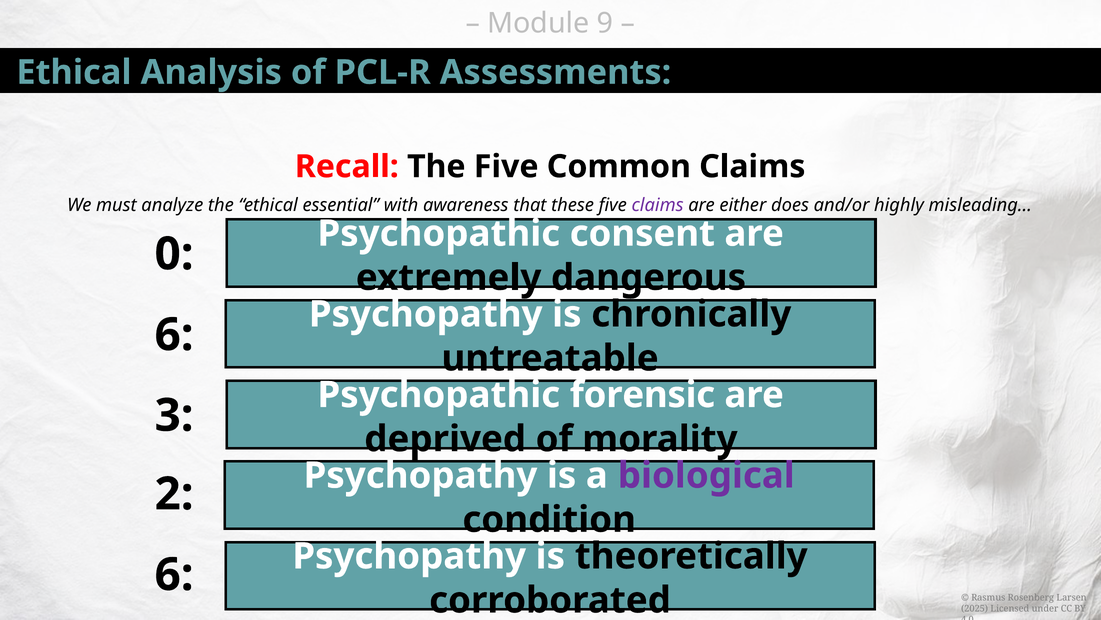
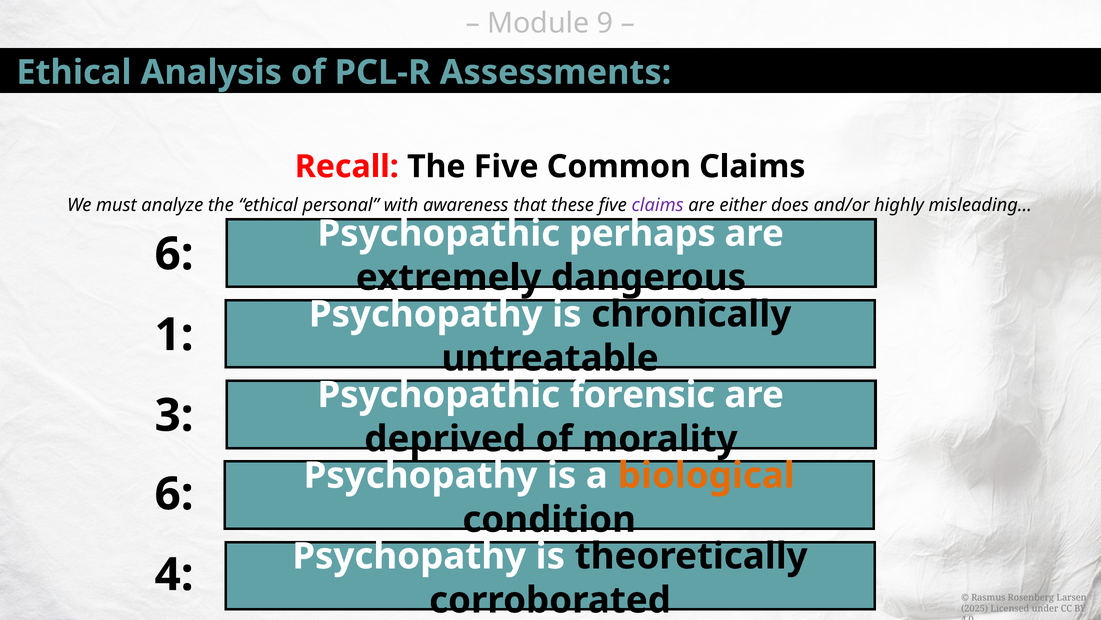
essential: essential -> personal
consent: consent -> perhaps
0 at (174, 254): 0 -> 6
6 at (174, 335): 6 -> 1
biological colour: purple -> orange
2 at (174, 494): 2 -> 6
6 at (174, 574): 6 -> 4
